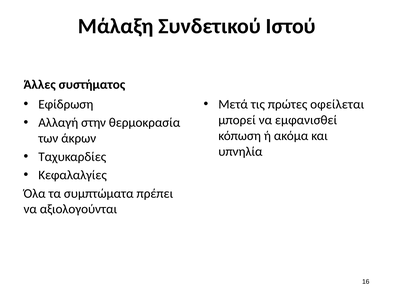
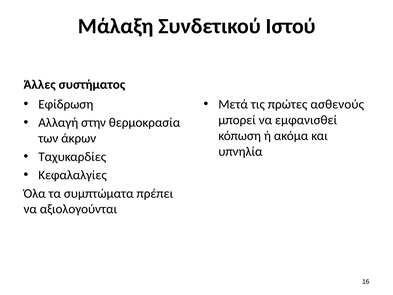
οφείλεται: οφείλεται -> ασθενούς
